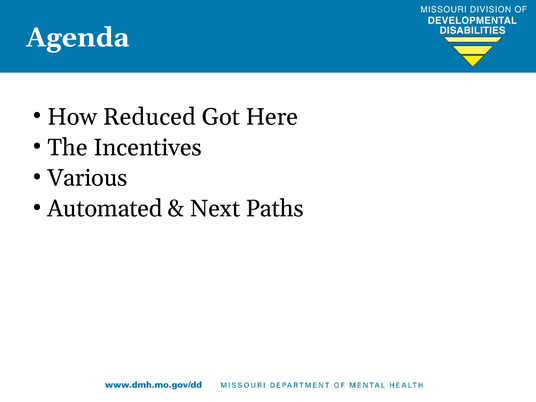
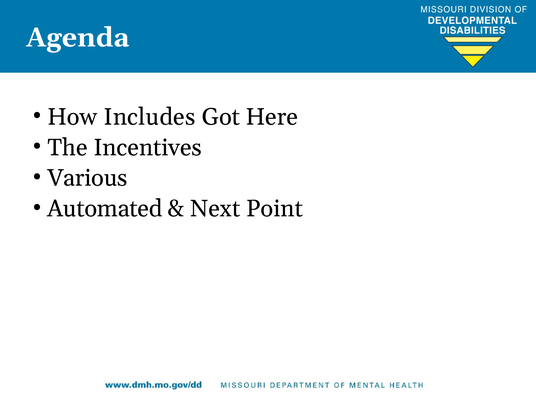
Reduced: Reduced -> Includes
Paths: Paths -> Point
